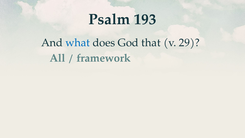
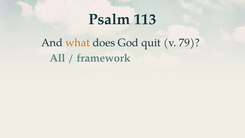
193: 193 -> 113
what colour: blue -> orange
that: that -> quit
29: 29 -> 79
